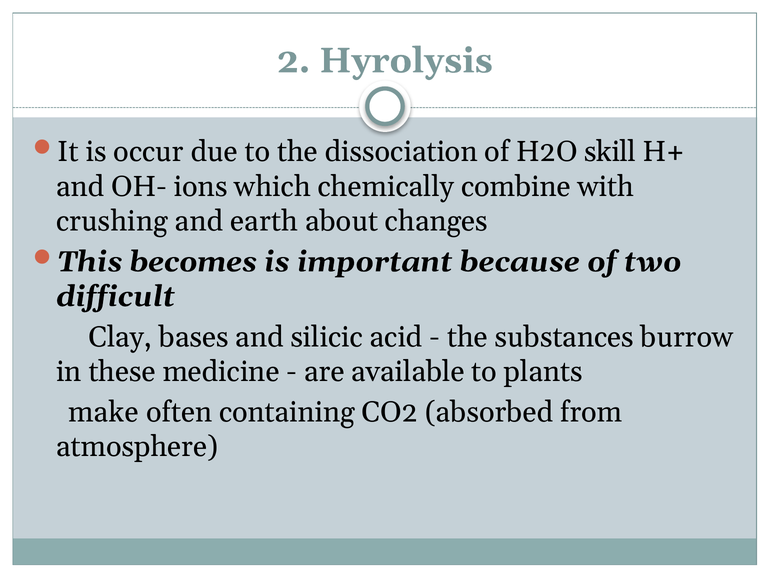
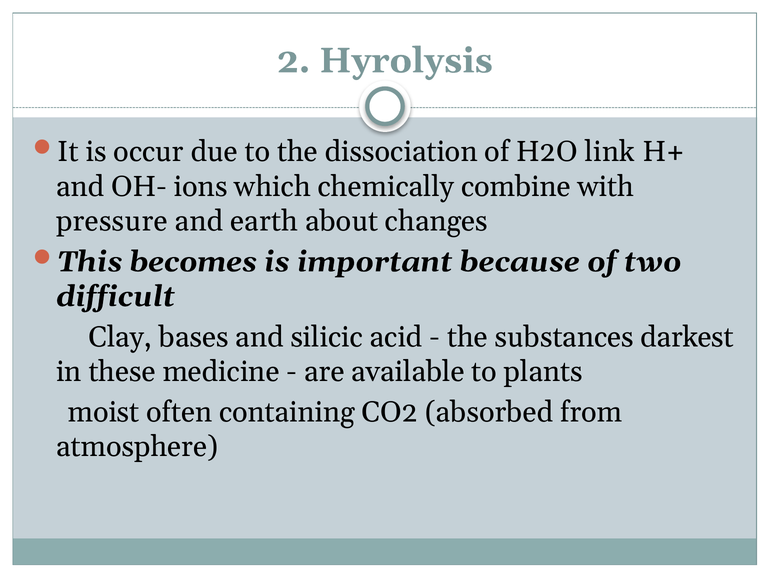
skill: skill -> link
crushing: crushing -> pressure
burrow: burrow -> darkest
make: make -> moist
